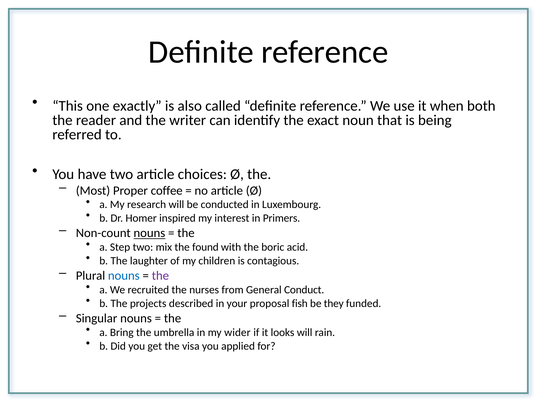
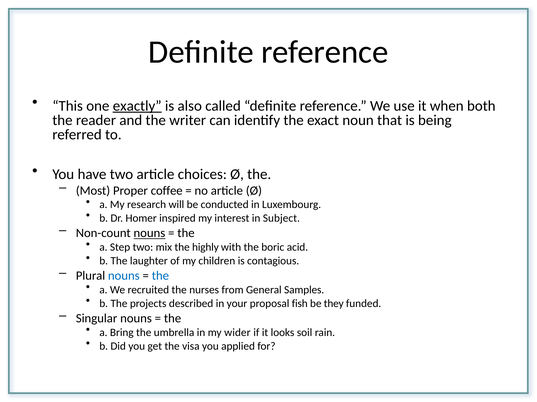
exactly underline: none -> present
Primers: Primers -> Subject
found: found -> highly
the at (160, 276) colour: purple -> blue
Conduct: Conduct -> Samples
looks will: will -> soil
